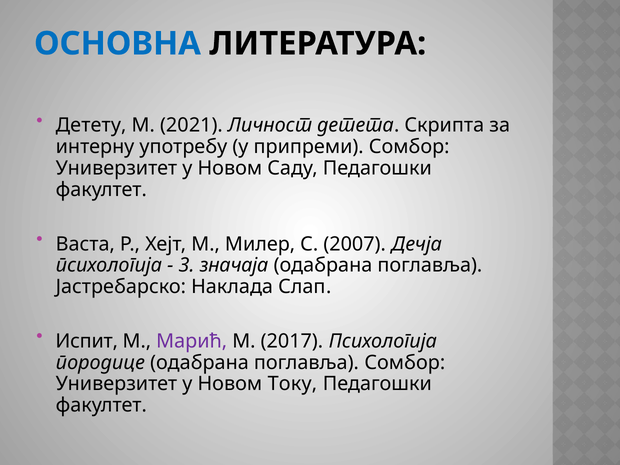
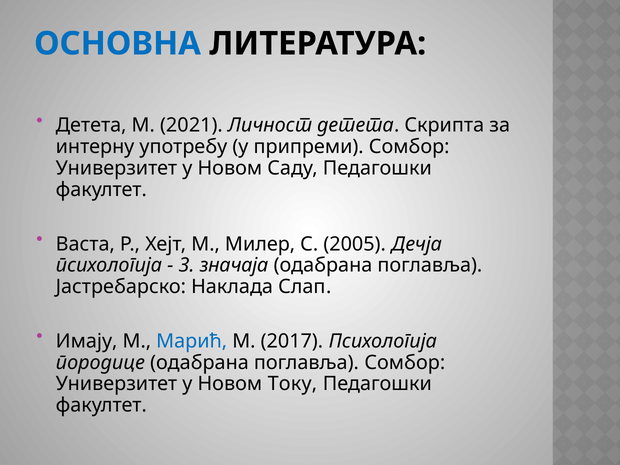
Детету at (91, 125): Детету -> Детета
2007: 2007 -> 2005
Испит: Испит -> Имају
Марић colour: purple -> blue
